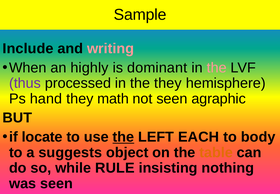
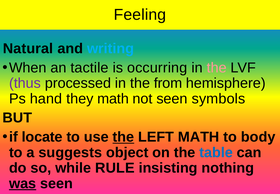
Sample: Sample -> Feeling
Include: Include -> Natural
writing colour: pink -> light blue
highly: highly -> tactile
dominant: dominant -> occurring
the they: they -> from
agraphic: agraphic -> symbols
LEFT EACH: EACH -> MATH
table colour: orange -> blue
was underline: none -> present
